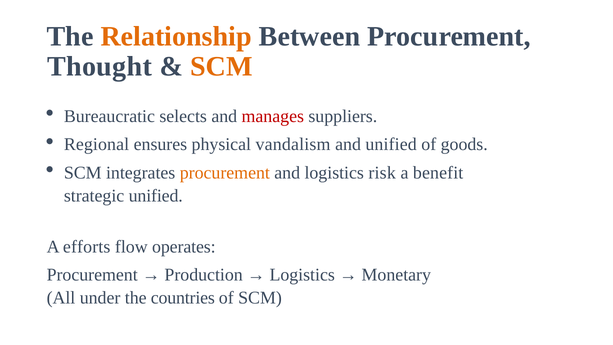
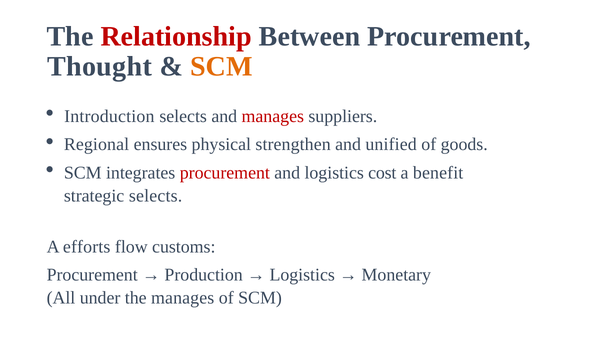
Relationship colour: orange -> red
Bureaucratic: Bureaucratic -> Introduction
vandalism: vandalism -> strengthen
procurement at (225, 173) colour: orange -> red
risk: risk -> cost
strategic unified: unified -> selects
operates: operates -> customs
the countries: countries -> manages
